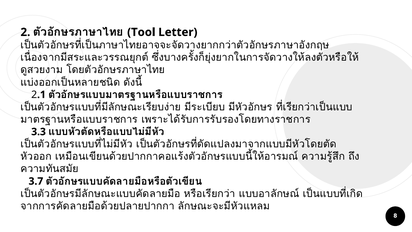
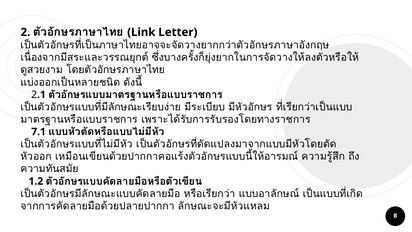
Tool: Tool -> Link
3.3: 3.3 -> 7.1
3.7: 3.7 -> 1.2
